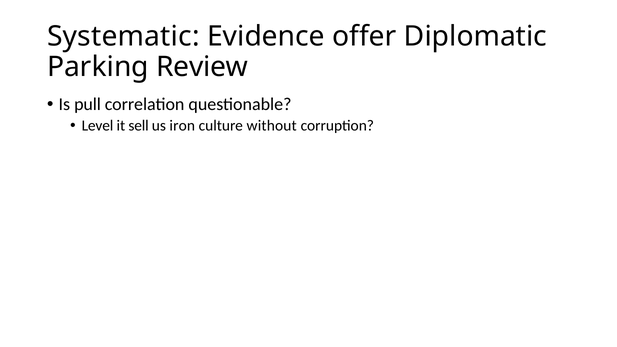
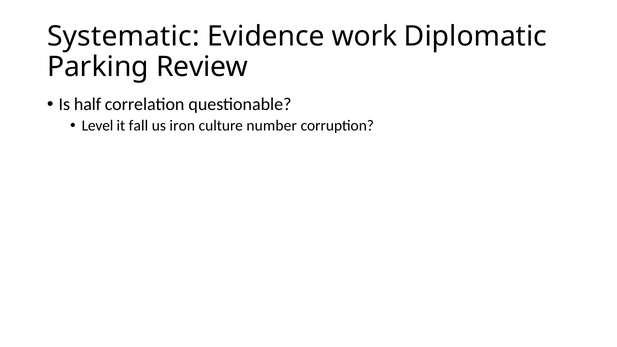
offer: offer -> work
pull: pull -> half
sell: sell -> fall
without: without -> number
